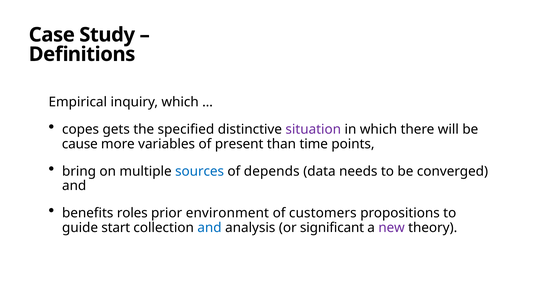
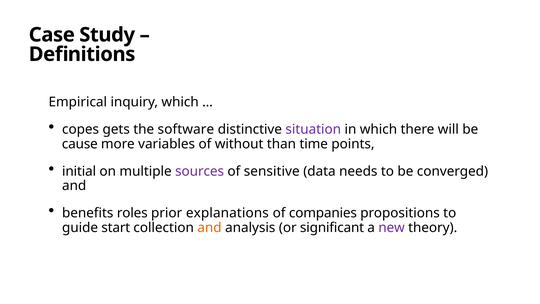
specified: specified -> software
present: present -> without
bring: bring -> initial
sources colour: blue -> purple
depends: depends -> sensitive
environment: environment -> explanations
customers: customers -> companies
and at (210, 228) colour: blue -> orange
